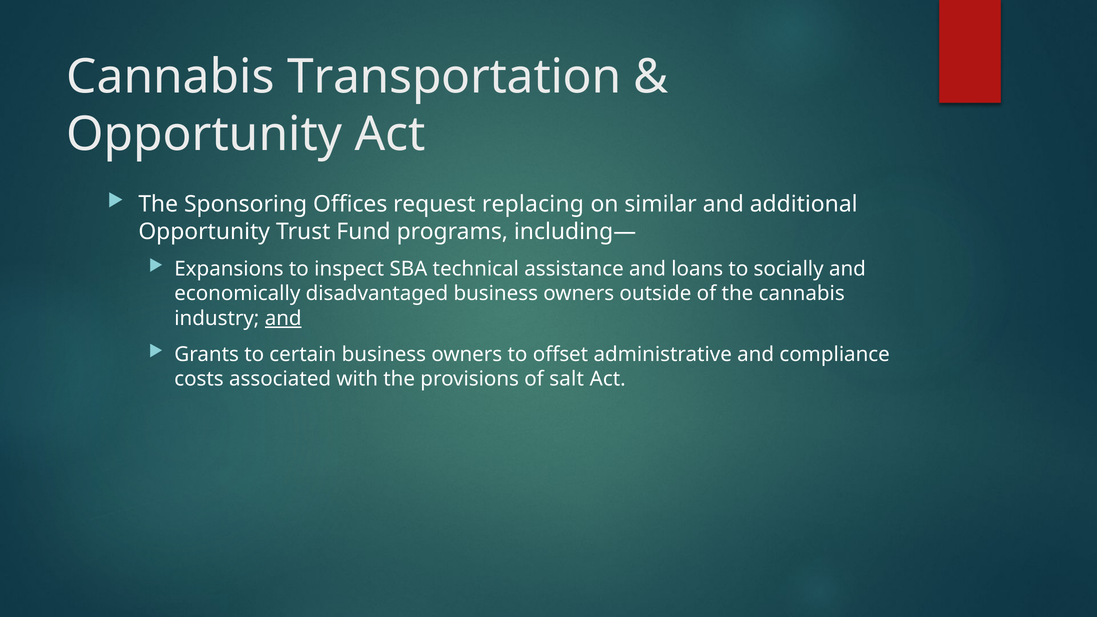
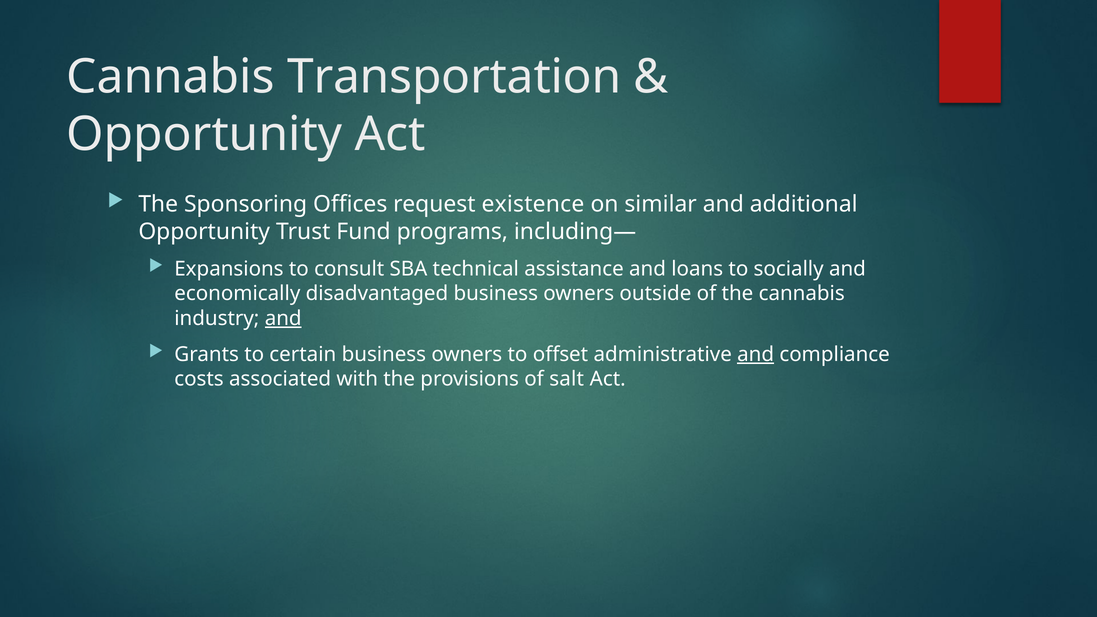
replacing: replacing -> existence
inspect: inspect -> consult
and at (756, 354) underline: none -> present
